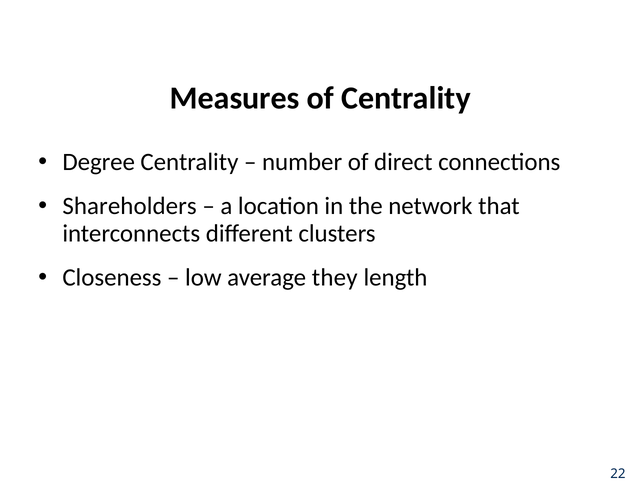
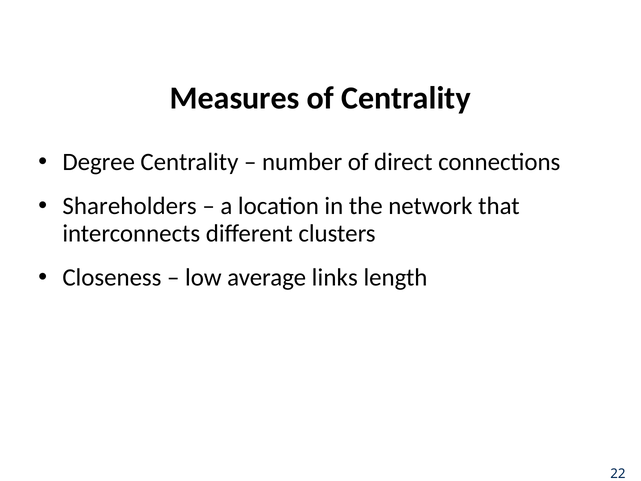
they: they -> links
